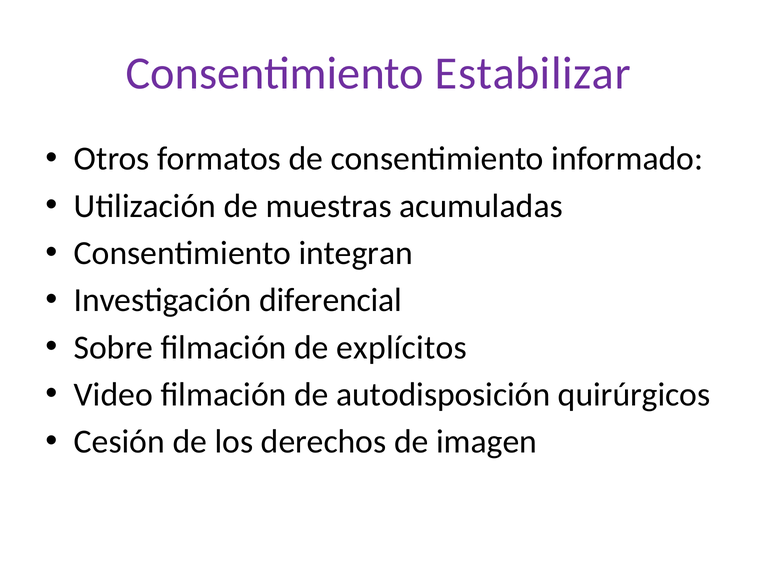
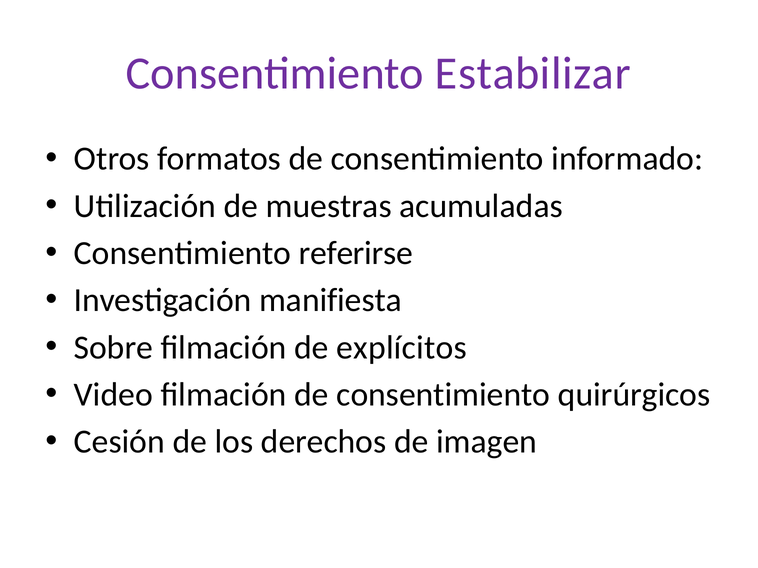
integran: integran -> referirse
diferencial: diferencial -> manifiesta
filmación de autodisposición: autodisposición -> consentimiento
